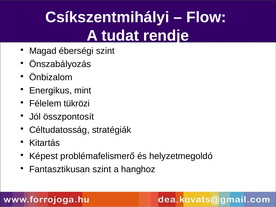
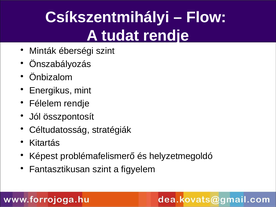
Magad: Magad -> Minták
Félelem tükrözi: tükrözi -> rendje
hanghoz: hanghoz -> figyelem
